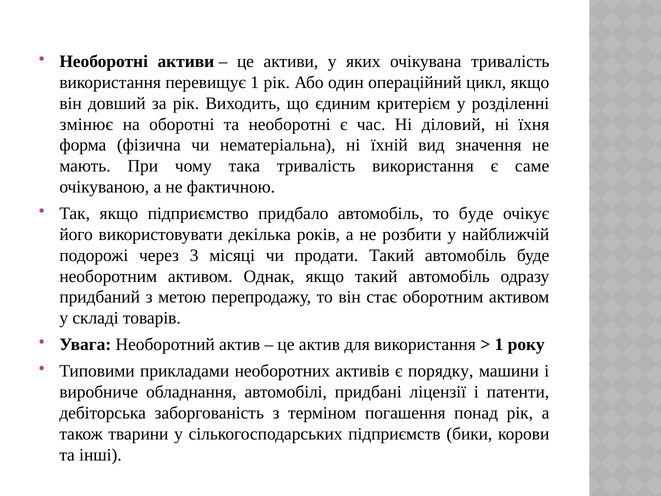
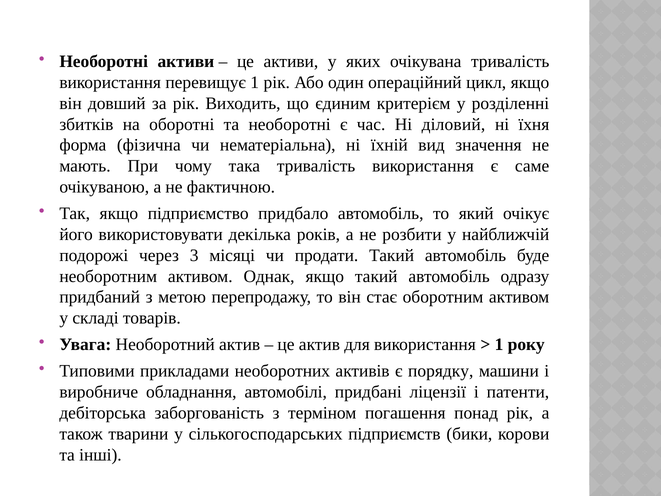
змінює: змінює -> збитків
то буде: буде -> який
